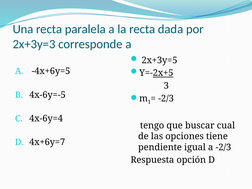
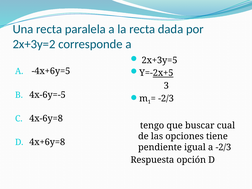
2x+3y=3: 2x+3y=3 -> 2x+3y=2
4x-6y=4: 4x-6y=4 -> 4x-6y=8
4x+6y=7: 4x+6y=7 -> 4x+6y=8
